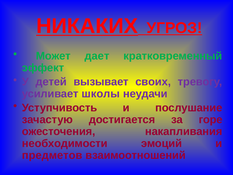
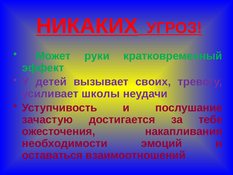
дает: дает -> руки
горе: горе -> тебе
предметов: предметов -> оставаться
